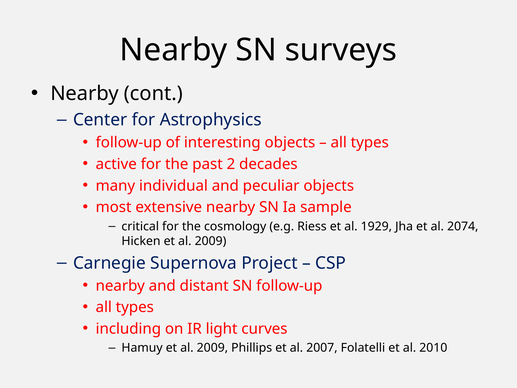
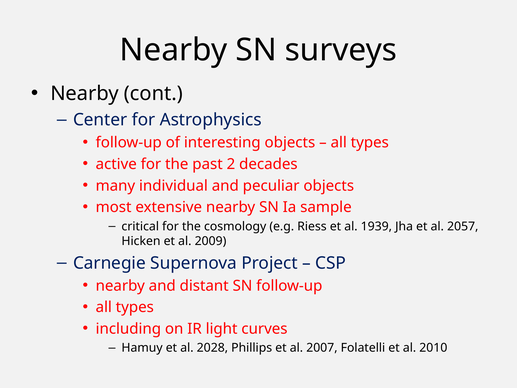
1929: 1929 -> 1939
2074: 2074 -> 2057
Hamuy et al 2009: 2009 -> 2028
